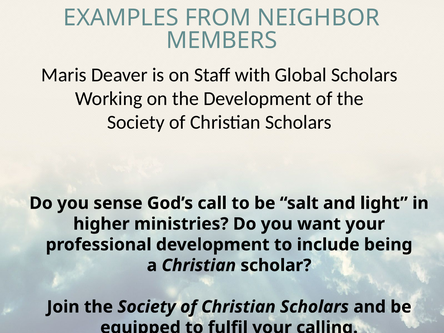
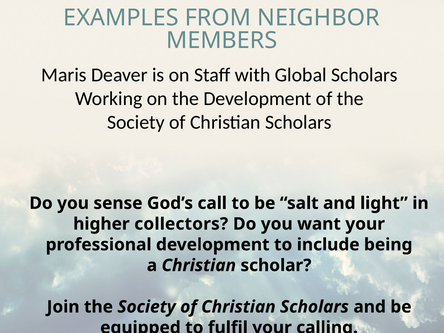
ministries: ministries -> collectors
